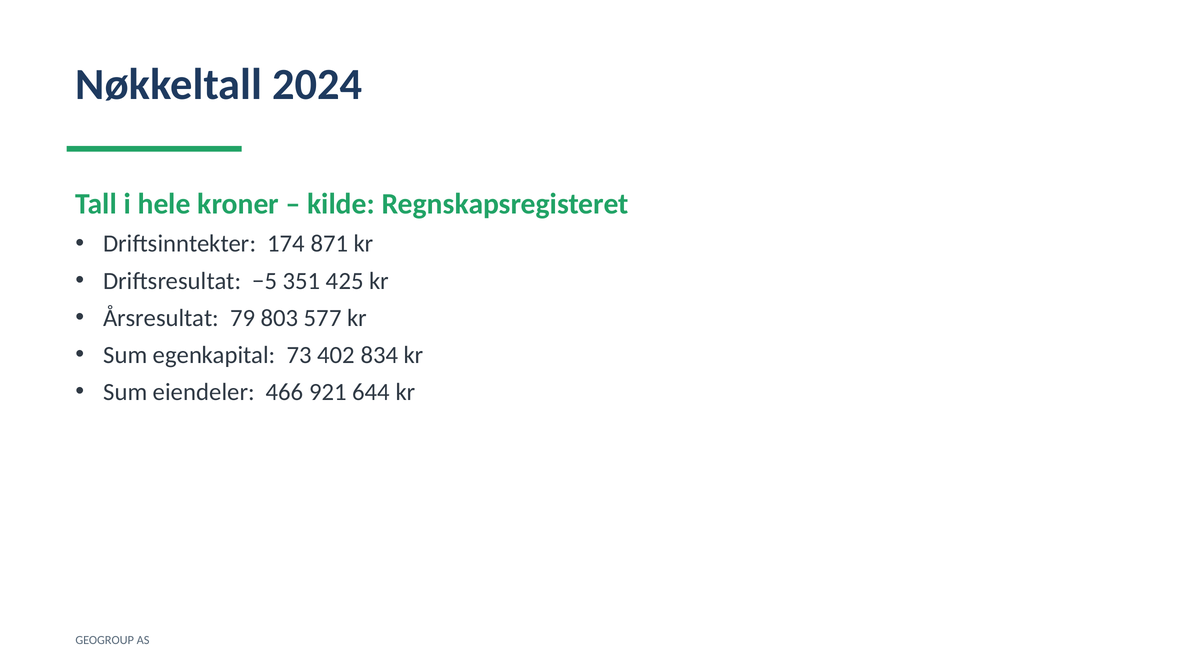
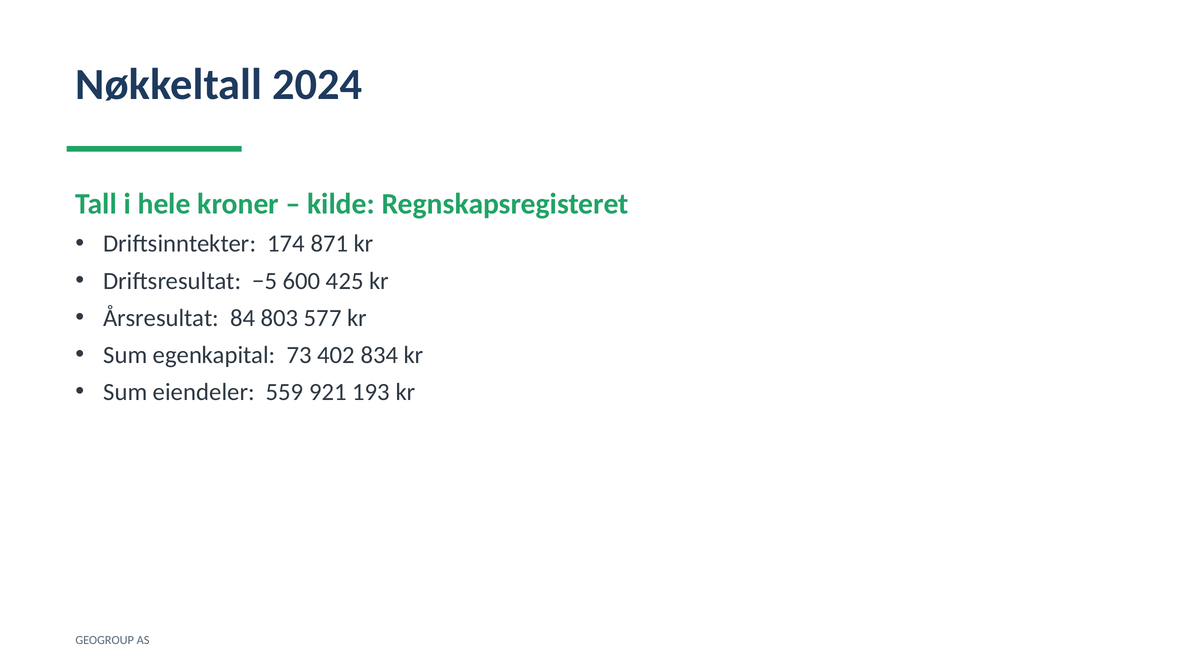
351: 351 -> 600
79: 79 -> 84
466: 466 -> 559
644: 644 -> 193
